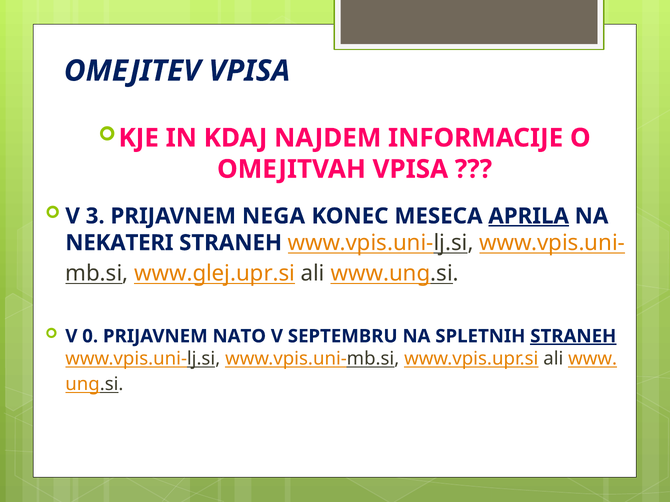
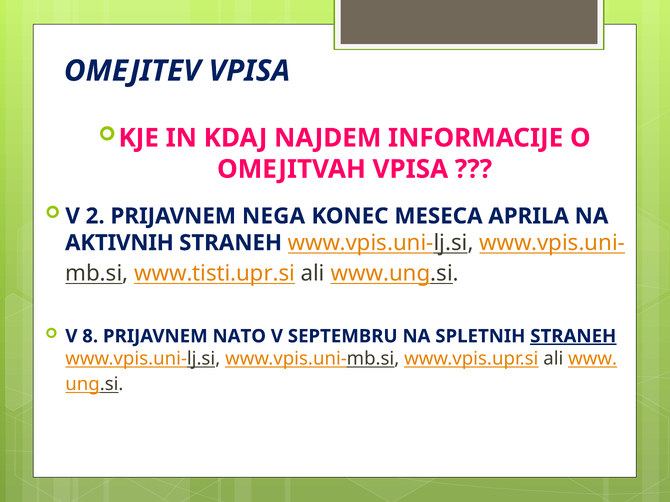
3: 3 -> 2
APRILA underline: present -> none
NEKATERI: NEKATERI -> AKTIVNIH
www.glej.upr.si: www.glej.upr.si -> www.tisti.upr.si
0: 0 -> 8
